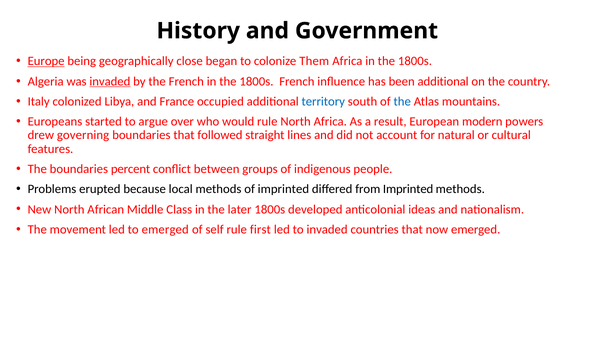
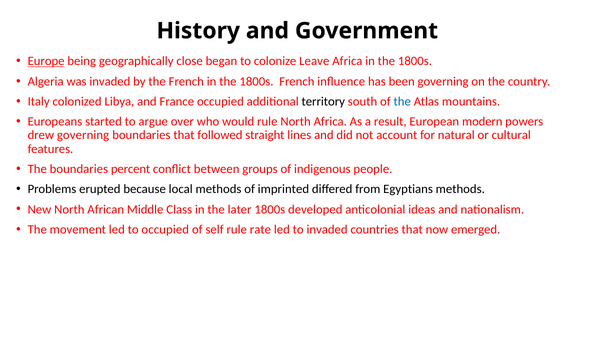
Them: Them -> Leave
invaded at (110, 82) underline: present -> none
been additional: additional -> governing
territory colour: blue -> black
from Imprinted: Imprinted -> Egyptians
to emerged: emerged -> occupied
first: first -> rate
